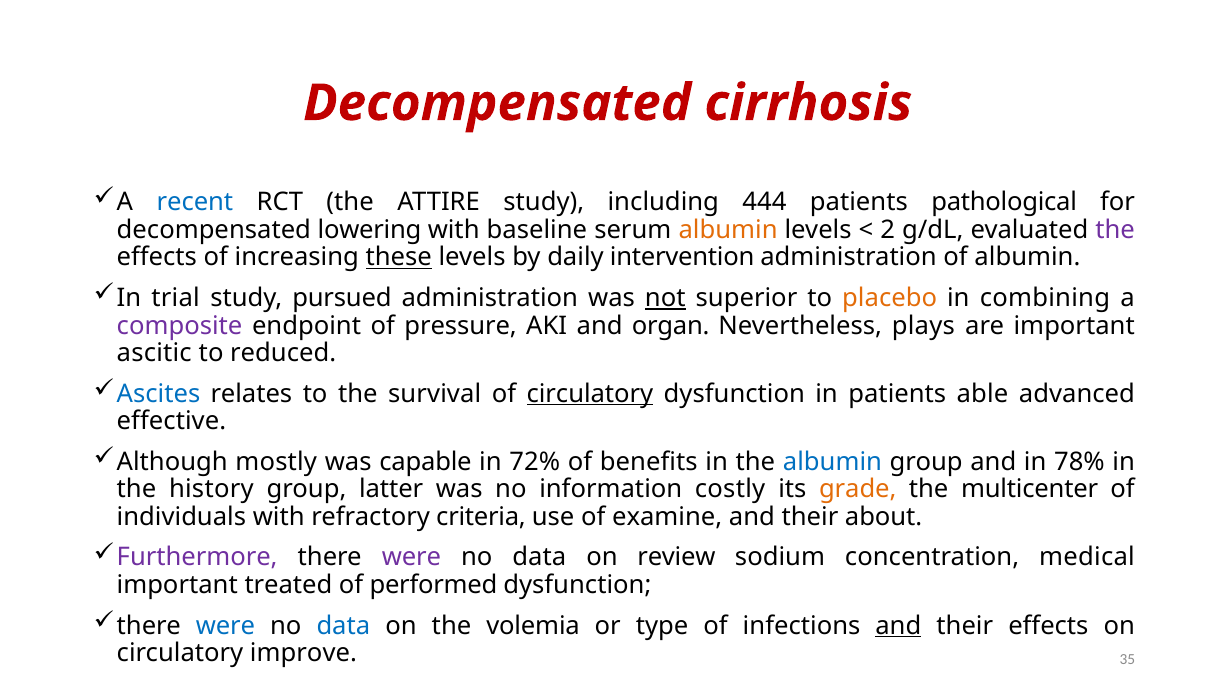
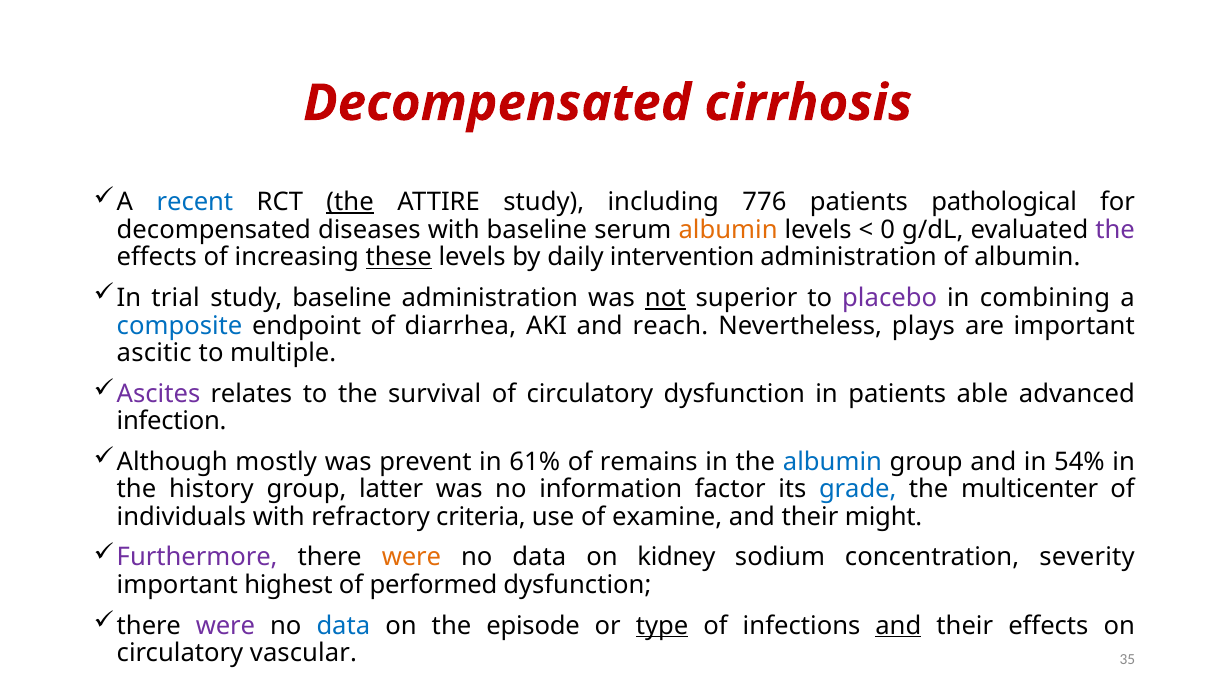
the at (350, 202) underline: none -> present
444: 444 -> 776
lowering: lowering -> diseases
2: 2 -> 0
study pursued: pursued -> baseline
placebo colour: orange -> purple
composite colour: purple -> blue
pressure: pressure -> diarrhea
organ: organ -> reach
reduced: reduced -> multiple
Ascites colour: blue -> purple
circulatory at (590, 394) underline: present -> none
effective: effective -> infection
capable: capable -> prevent
72%: 72% -> 61%
benefits: benefits -> remains
78%: 78% -> 54%
costly: costly -> factor
grade colour: orange -> blue
about: about -> might
were at (411, 558) colour: purple -> orange
review: review -> kidney
medical: medical -> severity
treated: treated -> highest
were at (225, 626) colour: blue -> purple
volemia: volemia -> episode
type underline: none -> present
improve: improve -> vascular
